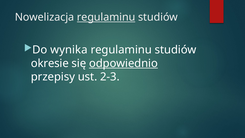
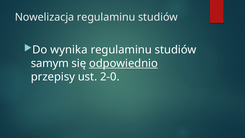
regulaminu at (106, 17) underline: present -> none
okresie: okresie -> samym
2-3: 2-3 -> 2-0
